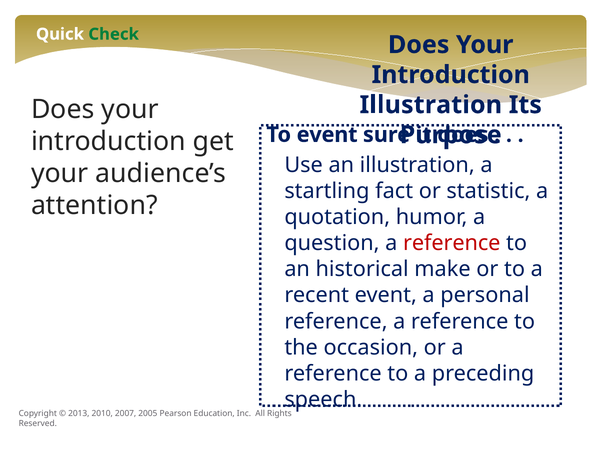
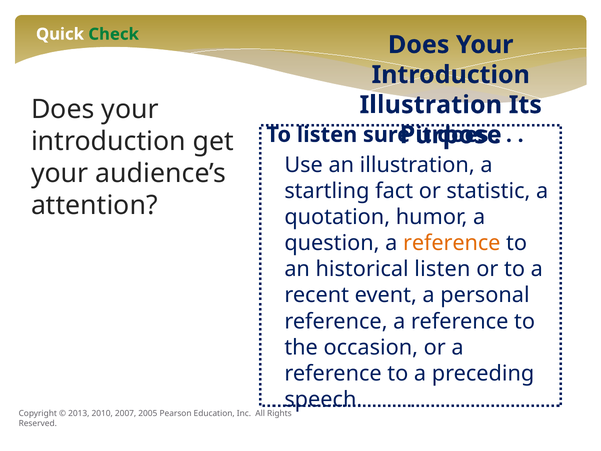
To event: event -> listen
reference at (452, 243) colour: red -> orange
historical make: make -> listen
